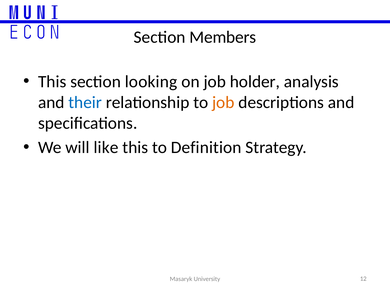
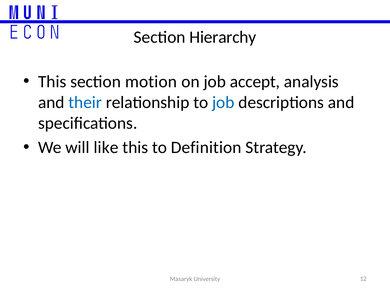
Members: Members -> Hierarchy
looking: looking -> motion
holder: holder -> accept
job at (223, 103) colour: orange -> blue
